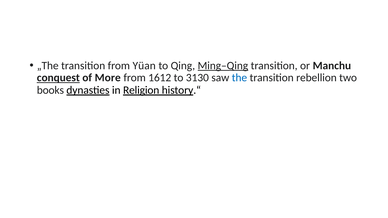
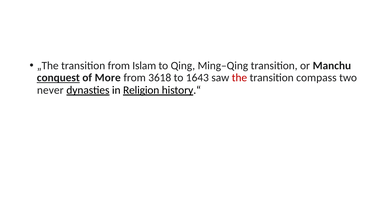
Yüan: Yüan -> Islam
Ming–Qing underline: present -> none
1612: 1612 -> 3618
3130: 3130 -> 1643
the colour: blue -> red
rebellion: rebellion -> compass
books: books -> never
